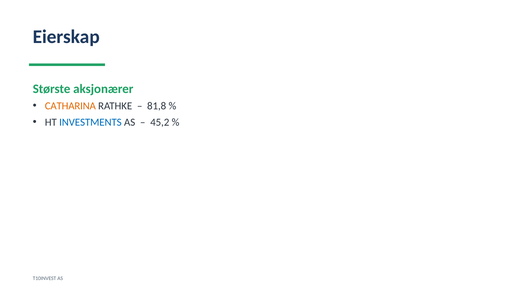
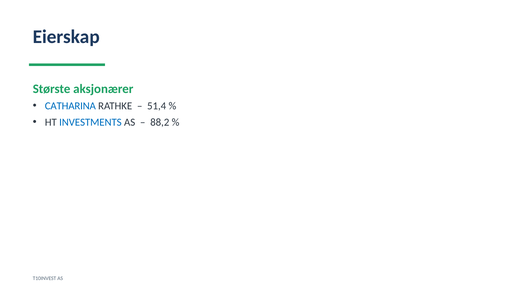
CATHARINA colour: orange -> blue
81,8: 81,8 -> 51,4
45,2: 45,2 -> 88,2
